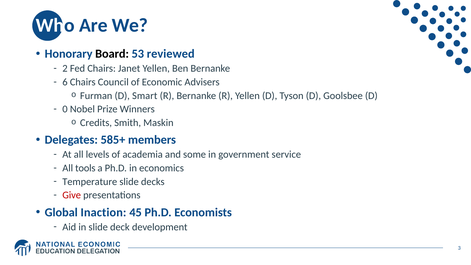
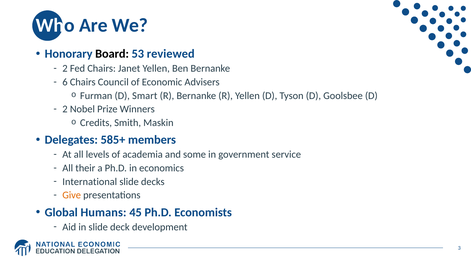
0 at (65, 109): 0 -> 2
tools: tools -> their
Temperature: Temperature -> International
Give colour: red -> orange
Inaction: Inaction -> Humans
